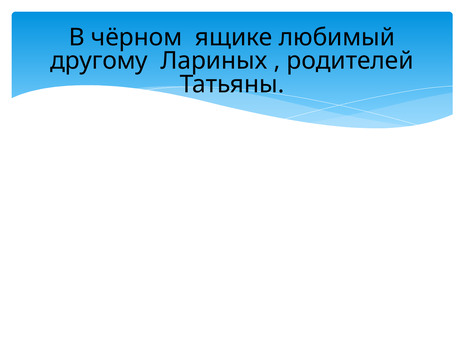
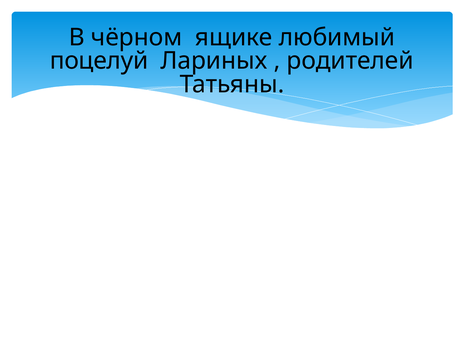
другому: другому -> поцелуй
